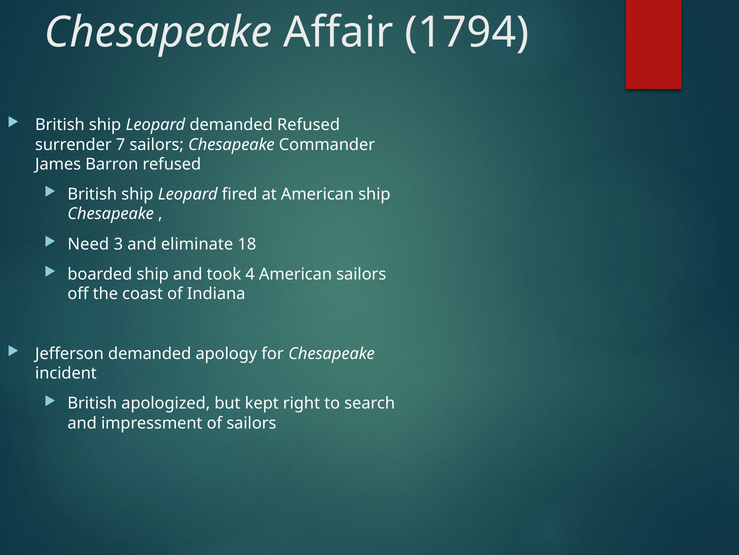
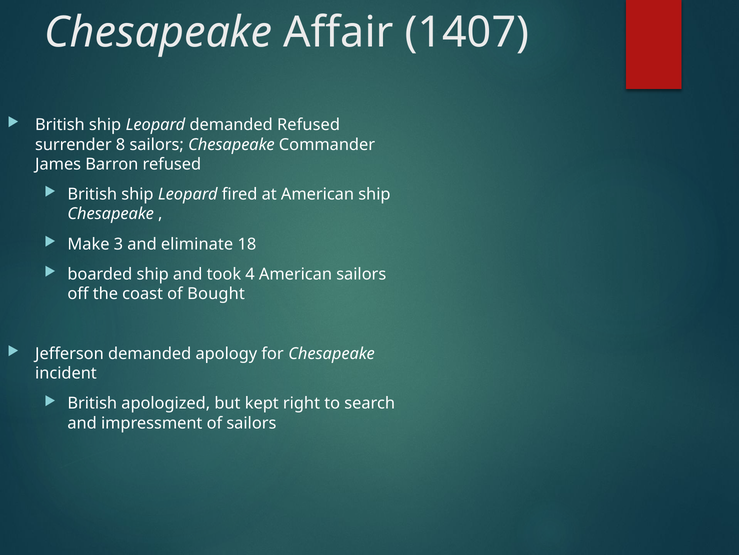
1794: 1794 -> 1407
7: 7 -> 8
Need: Need -> Make
Indiana: Indiana -> Bought
